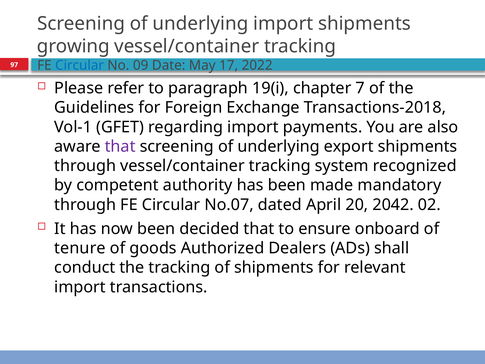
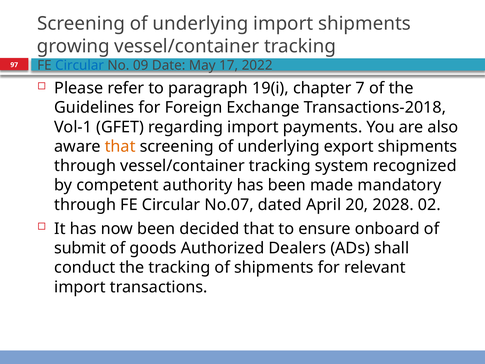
that at (120, 146) colour: purple -> orange
2042: 2042 -> 2028
tenure: tenure -> submit
